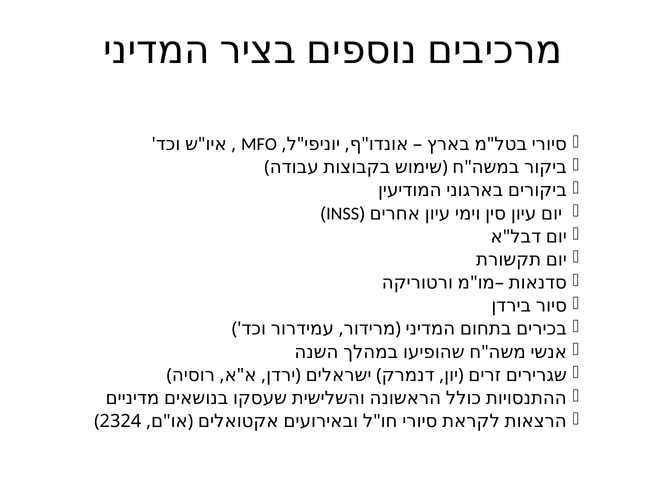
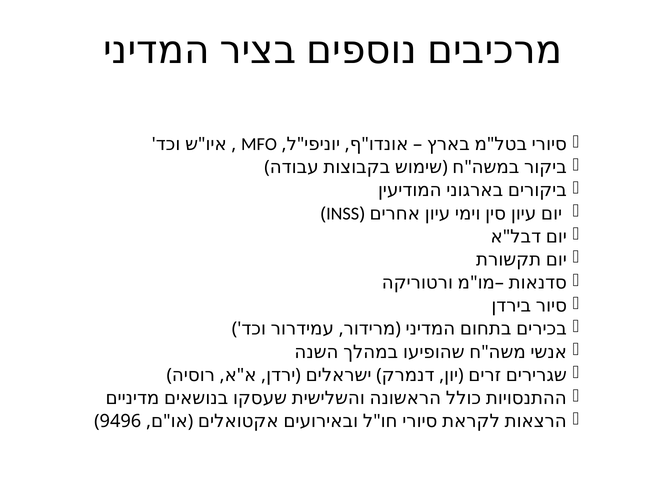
2324: 2324 -> 9496
